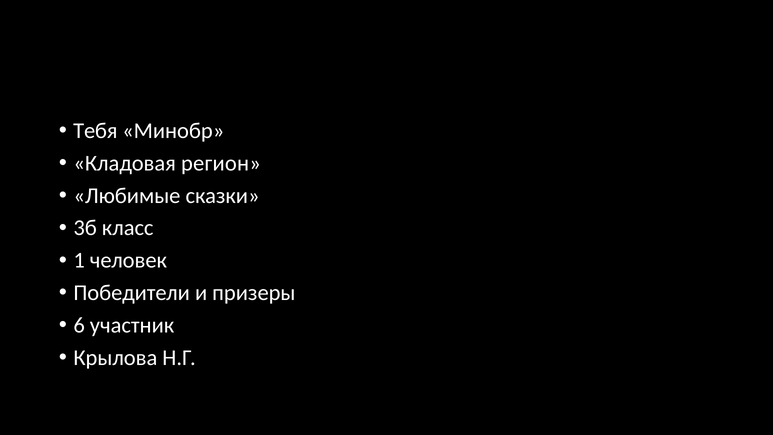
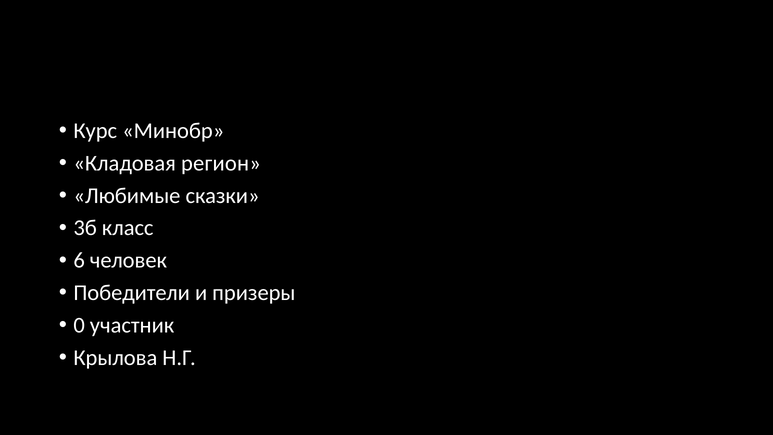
Тебя: Тебя -> Курс
1: 1 -> 6
6: 6 -> 0
